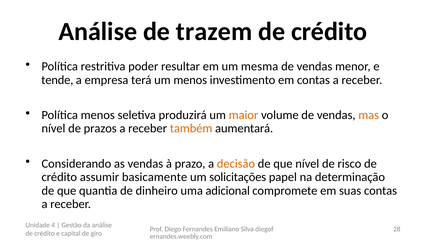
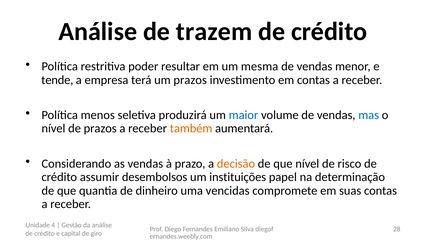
um menos: menos -> prazos
maior colour: orange -> blue
mas colour: orange -> blue
basicamente: basicamente -> desembolsos
solicitações: solicitações -> instituições
adicional: adicional -> vencidas
